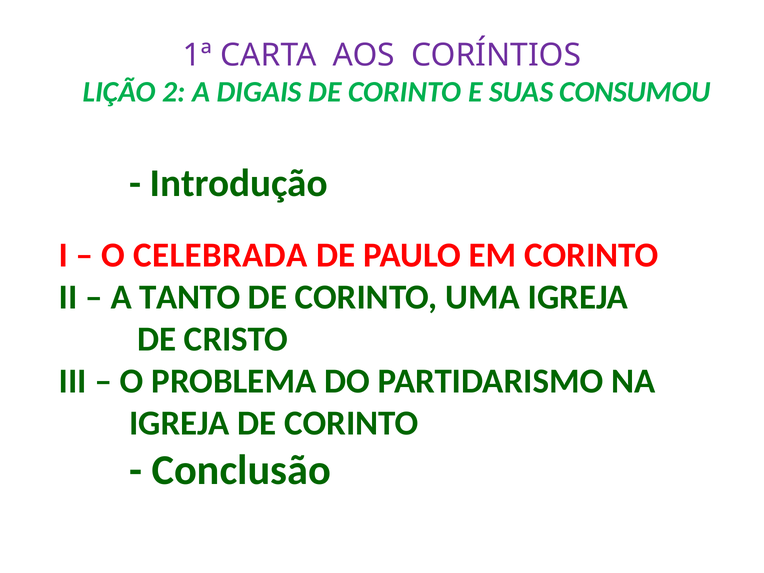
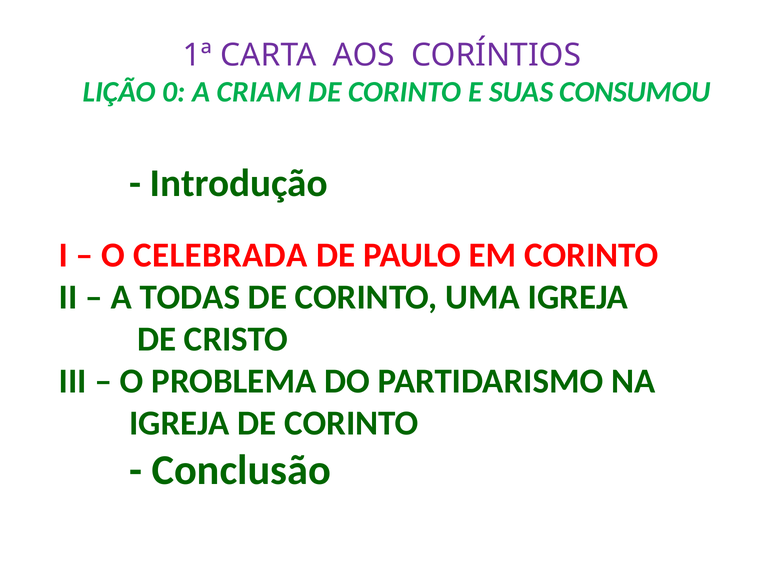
2: 2 -> 0
DIGAIS: DIGAIS -> CRIAM
TANTO: TANTO -> TODAS
